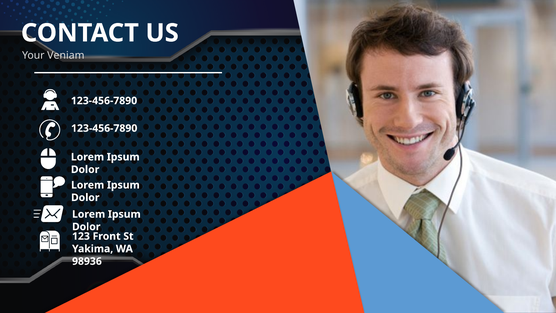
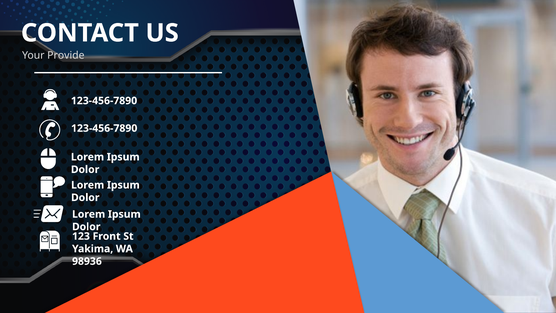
Veniam: Veniam -> Provide
